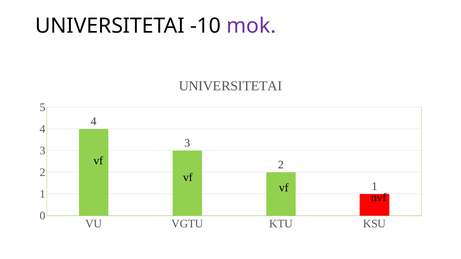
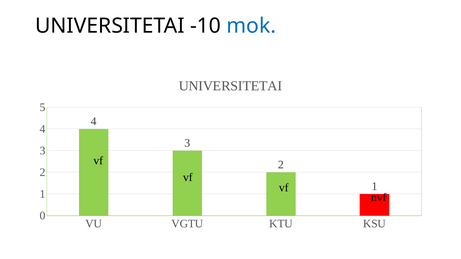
mok colour: purple -> blue
